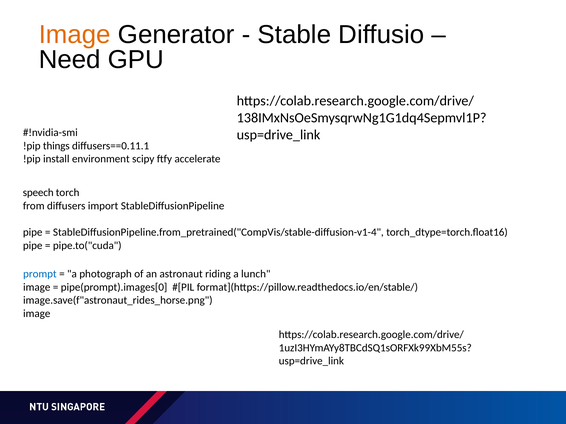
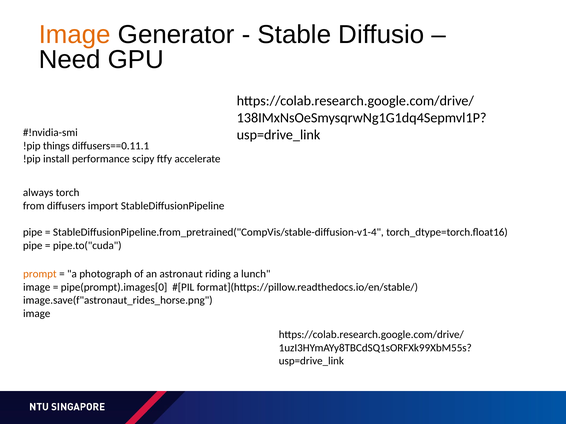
environment: environment -> performance
speech: speech -> always
prompt colour: blue -> orange
